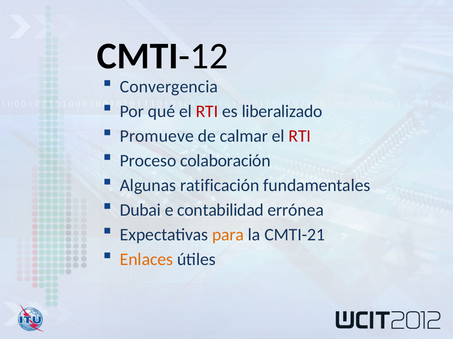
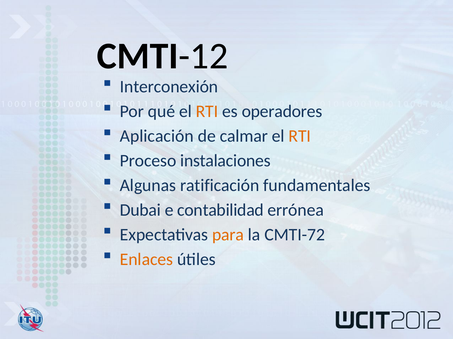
Convergencia: Convergencia -> Interconexión
RTI at (207, 112) colour: red -> orange
liberalizado: liberalizado -> operadores
Promueve: Promueve -> Aplicación
RTI at (300, 136) colour: red -> orange
colaboración: colaboración -> instalaciones
CMTI-21: CMTI-21 -> CMTI-72
